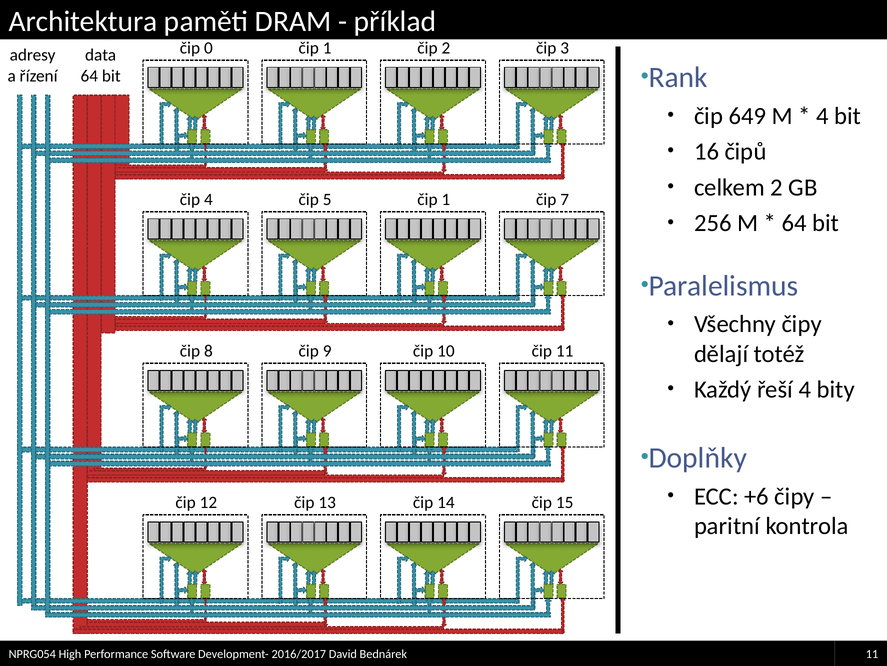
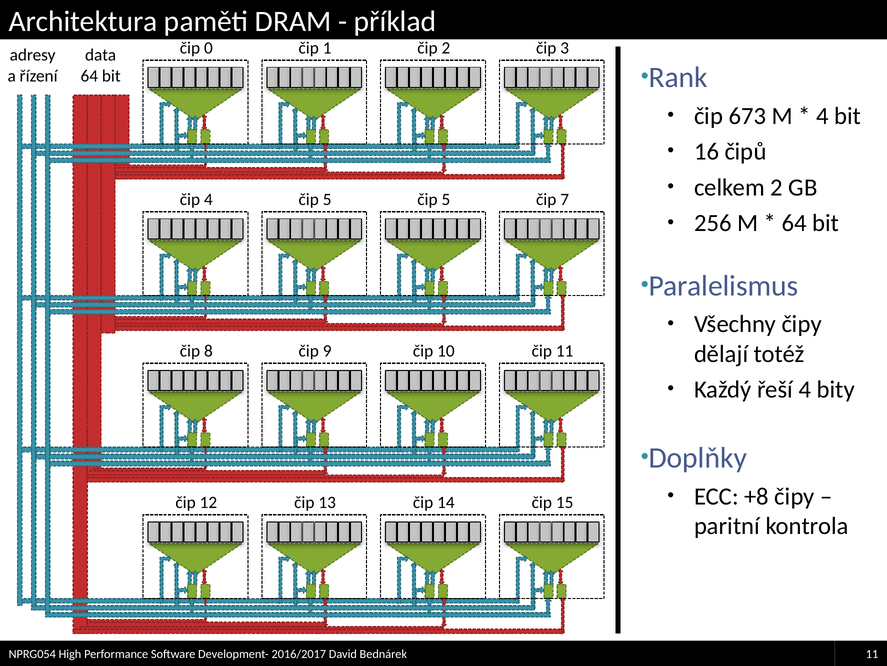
649: 649 -> 673
1 at (446, 200): 1 -> 5
+6: +6 -> +8
